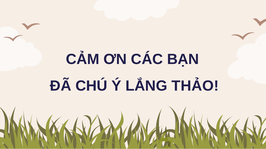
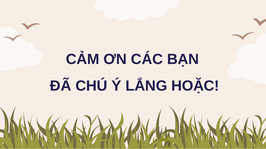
THẢO: THẢO -> HOẶC
